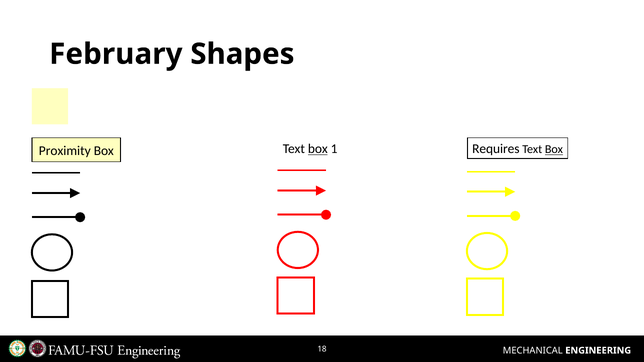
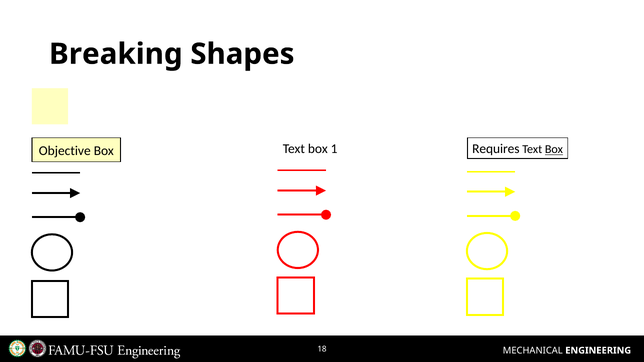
February: February -> Breaking
Proximity: Proximity -> Objective
box at (318, 149) underline: present -> none
